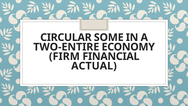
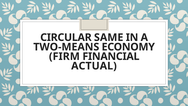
SOME: SOME -> SAME
TWO-ENTIRE: TWO-ENTIRE -> TWO-MEANS
